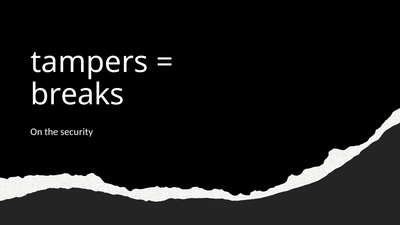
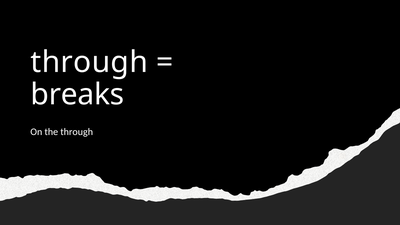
tampers at (89, 62): tampers -> through
the security: security -> through
